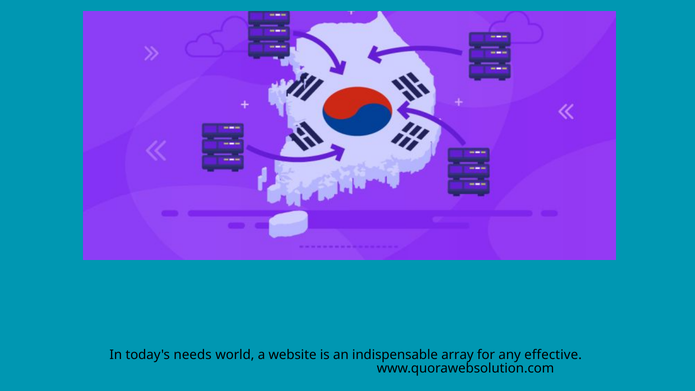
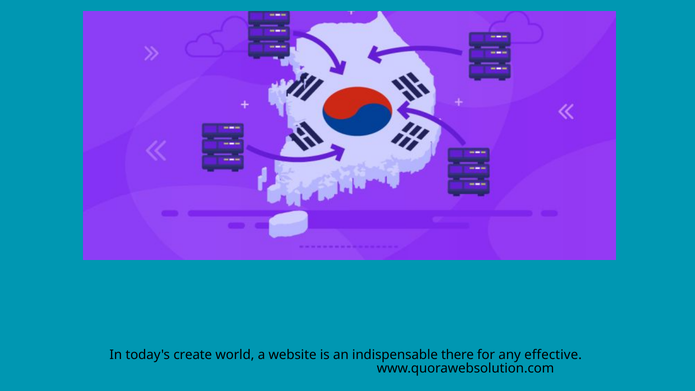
needs: needs -> create
array: array -> there
